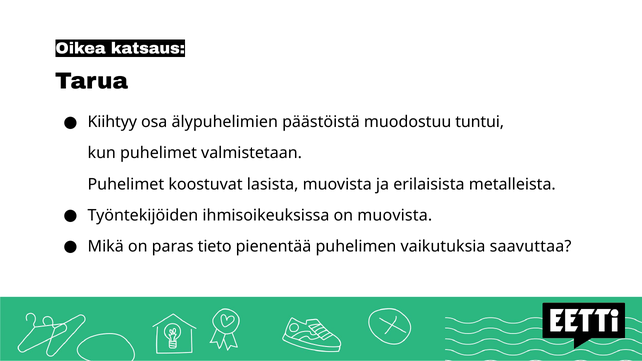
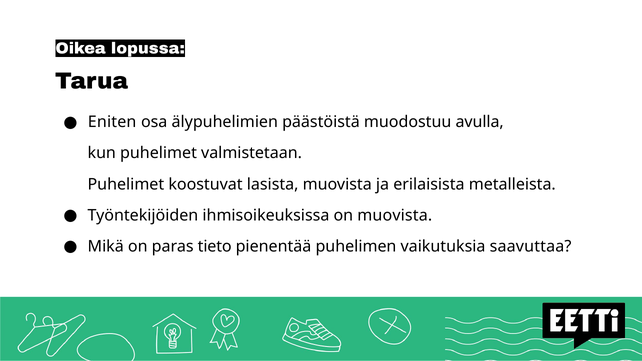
katsaus: katsaus -> lopussa
Kiihtyy: Kiihtyy -> Eniten
tuntui: tuntui -> avulla
